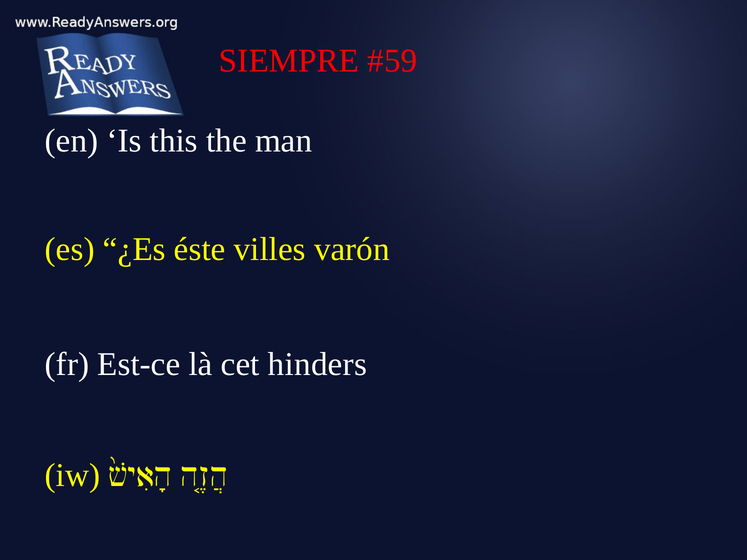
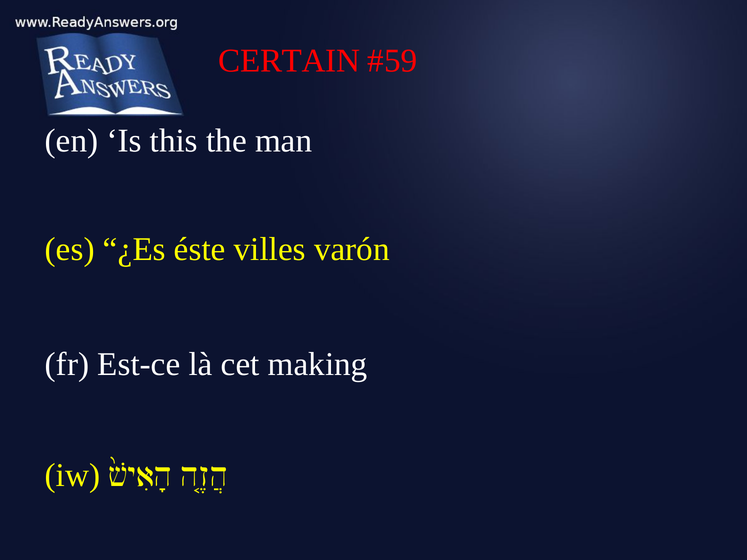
SIEMPRE: SIEMPRE -> CERTAIN
hinders: hinders -> making
